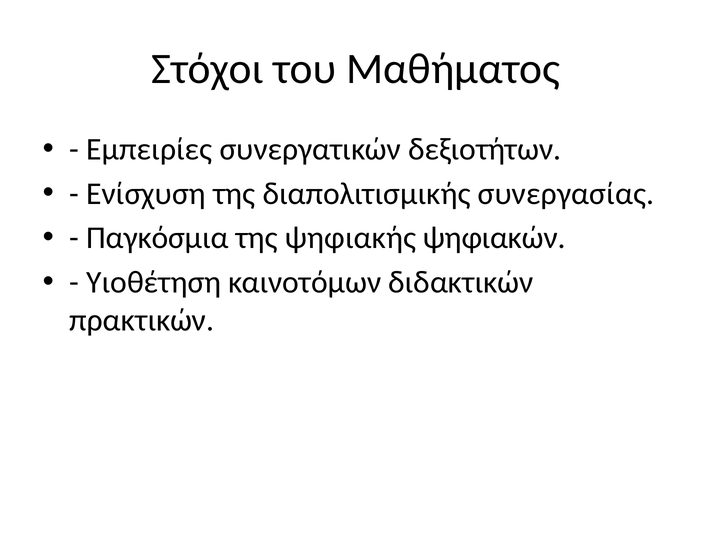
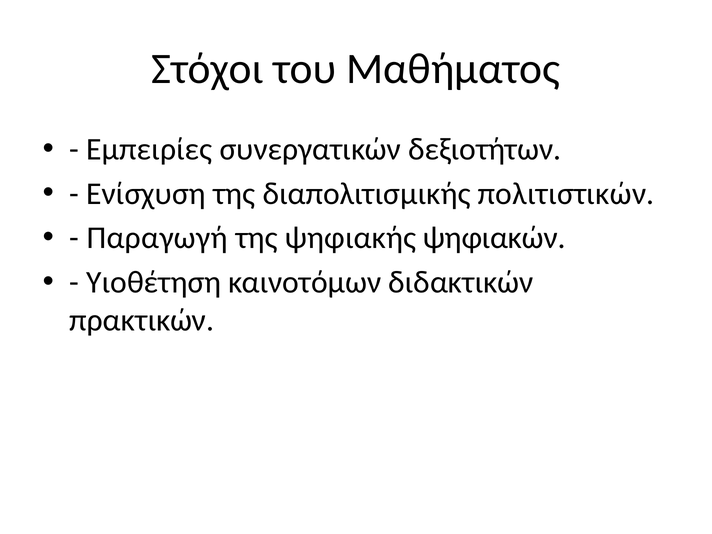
συνεργασίας: συνεργασίας -> πολιτιστικών
Παγκόσμια: Παγκόσμια -> Παραγωγή
